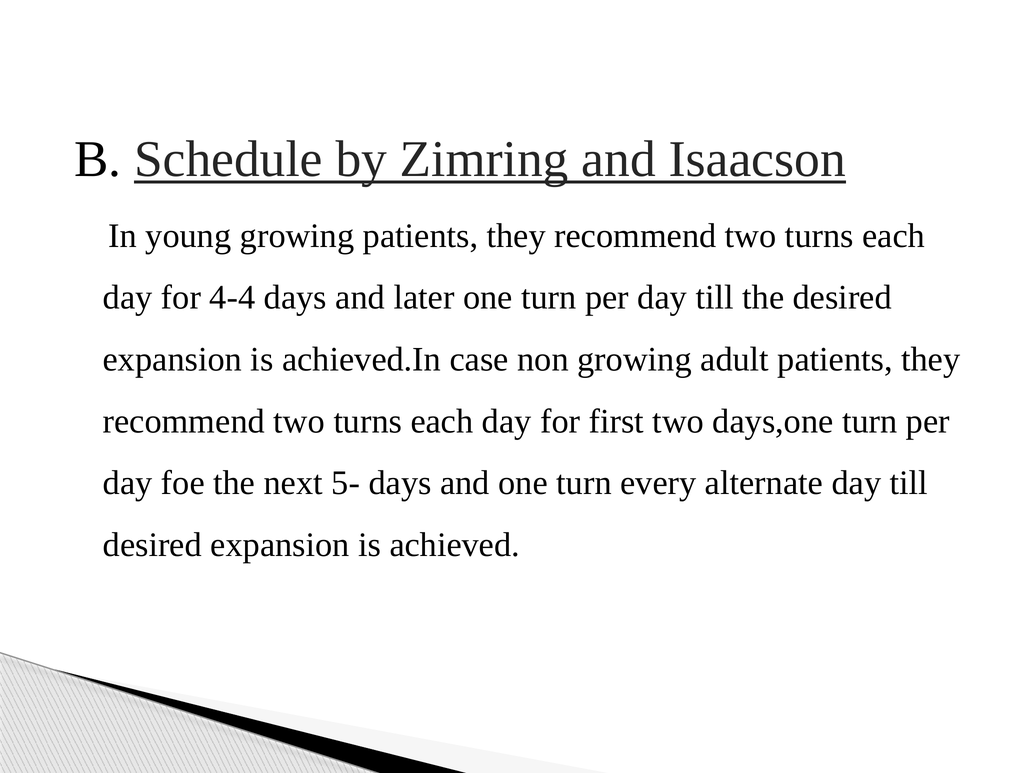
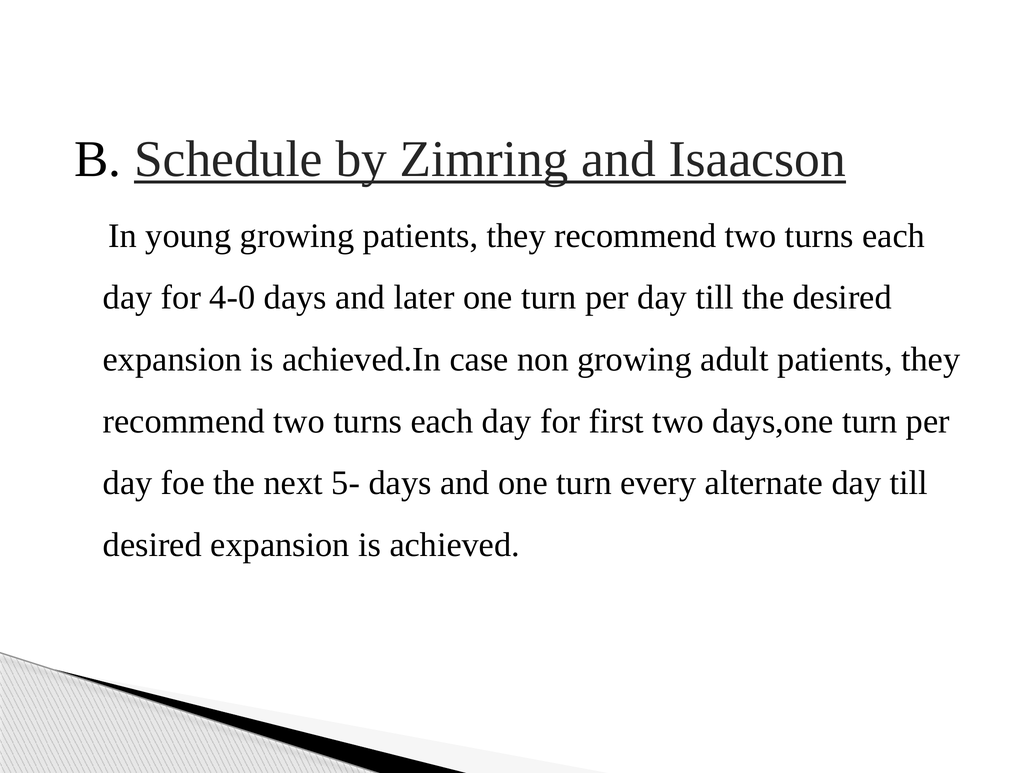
4-4: 4-4 -> 4-0
